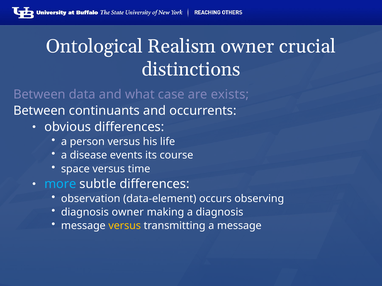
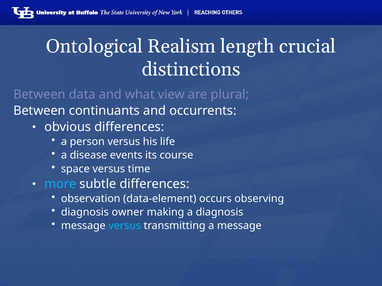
Realism owner: owner -> length
case: case -> view
exists: exists -> plural
versus at (125, 226) colour: yellow -> light blue
